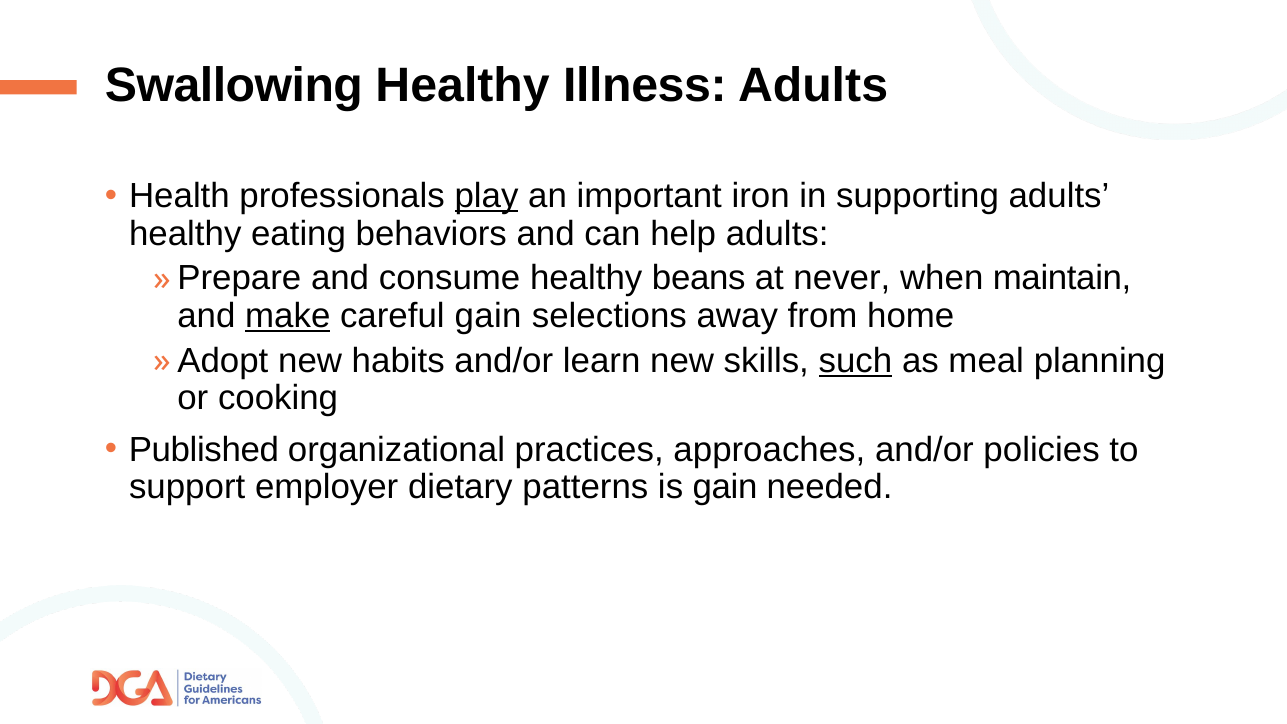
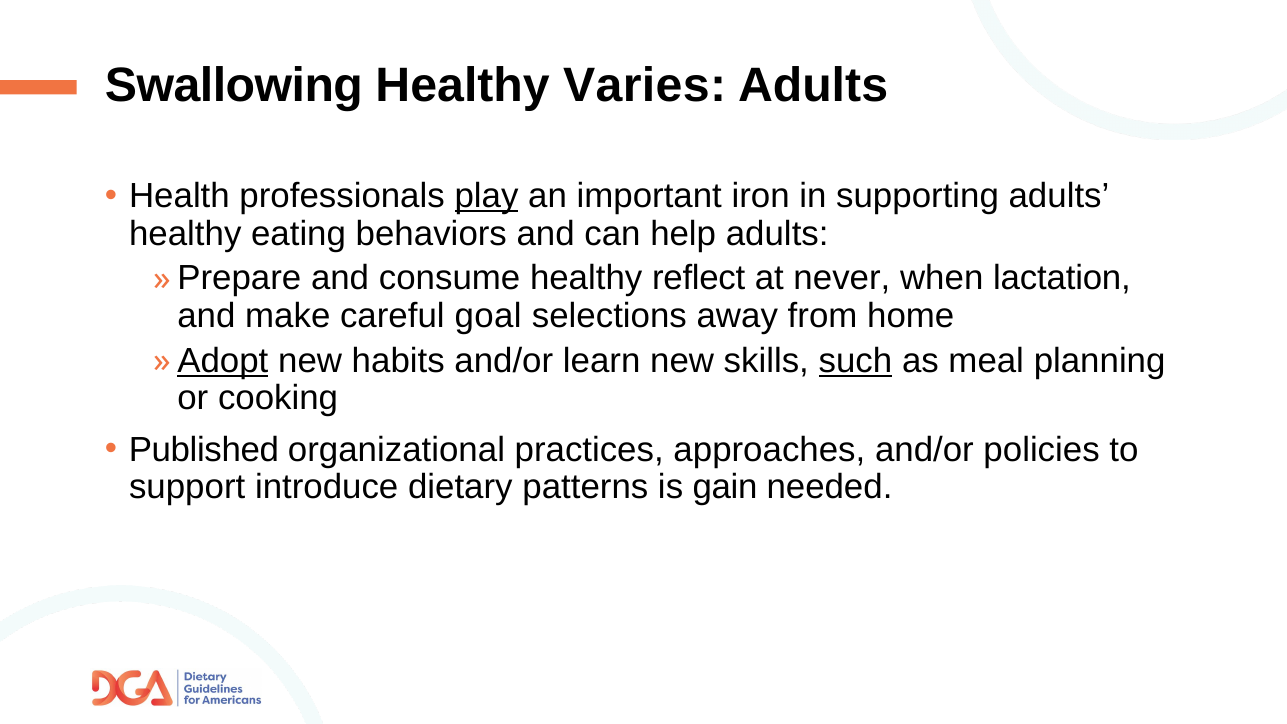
Illness: Illness -> Varies
beans: beans -> reflect
maintain: maintain -> lactation
make underline: present -> none
careful gain: gain -> goal
Adopt underline: none -> present
employer: employer -> introduce
